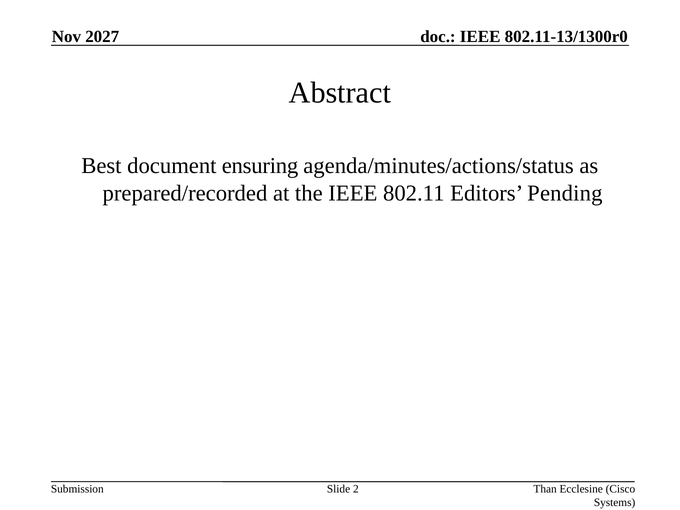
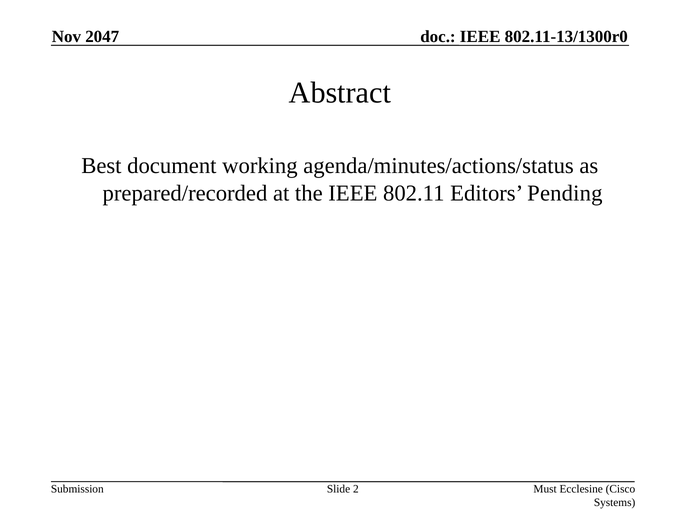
2027: 2027 -> 2047
ensuring: ensuring -> working
Than: Than -> Must
